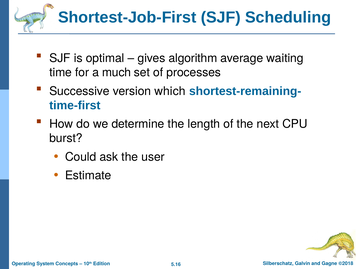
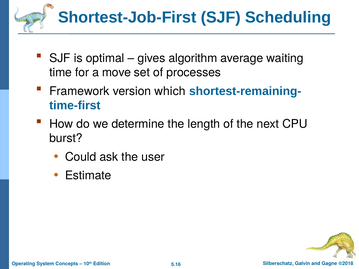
much: much -> move
Successive: Successive -> Framework
